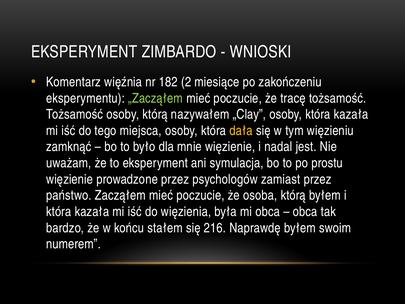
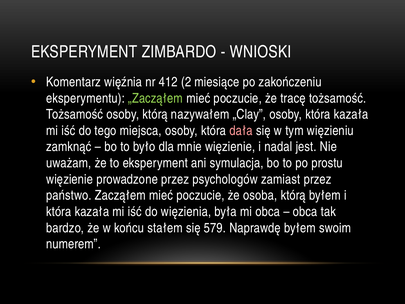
182: 182 -> 412
dała colour: yellow -> pink
216: 216 -> 579
